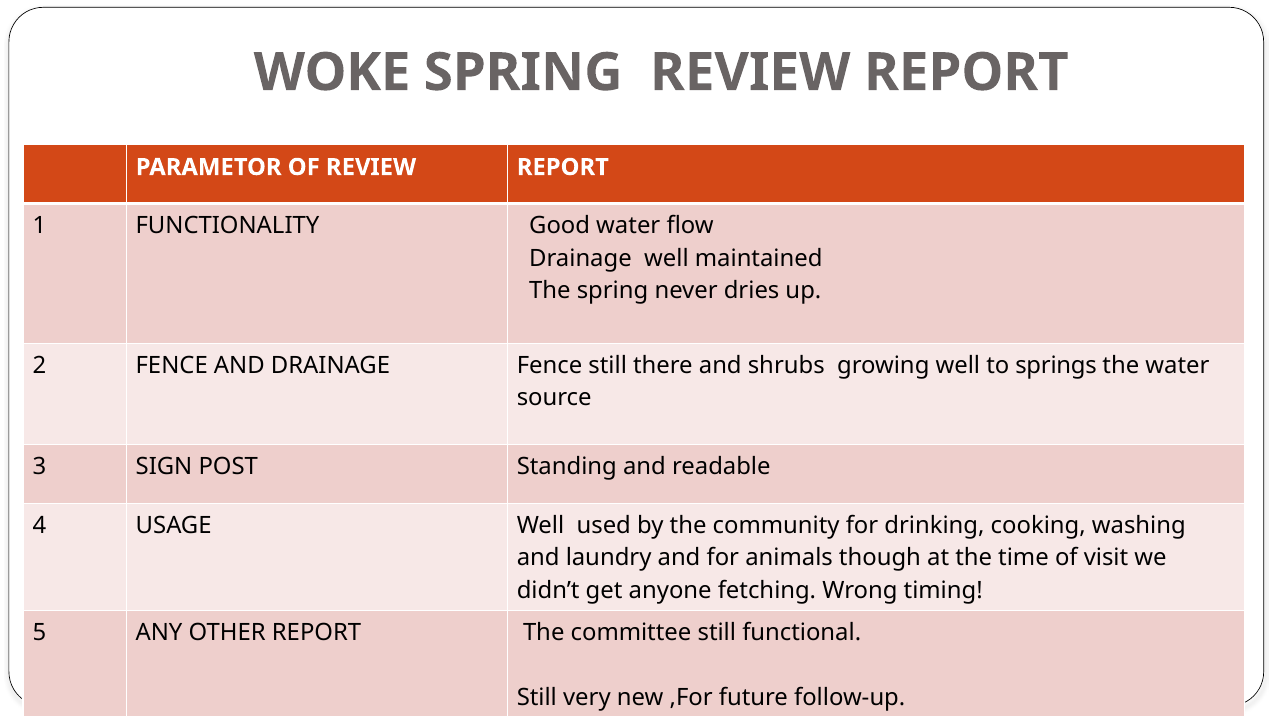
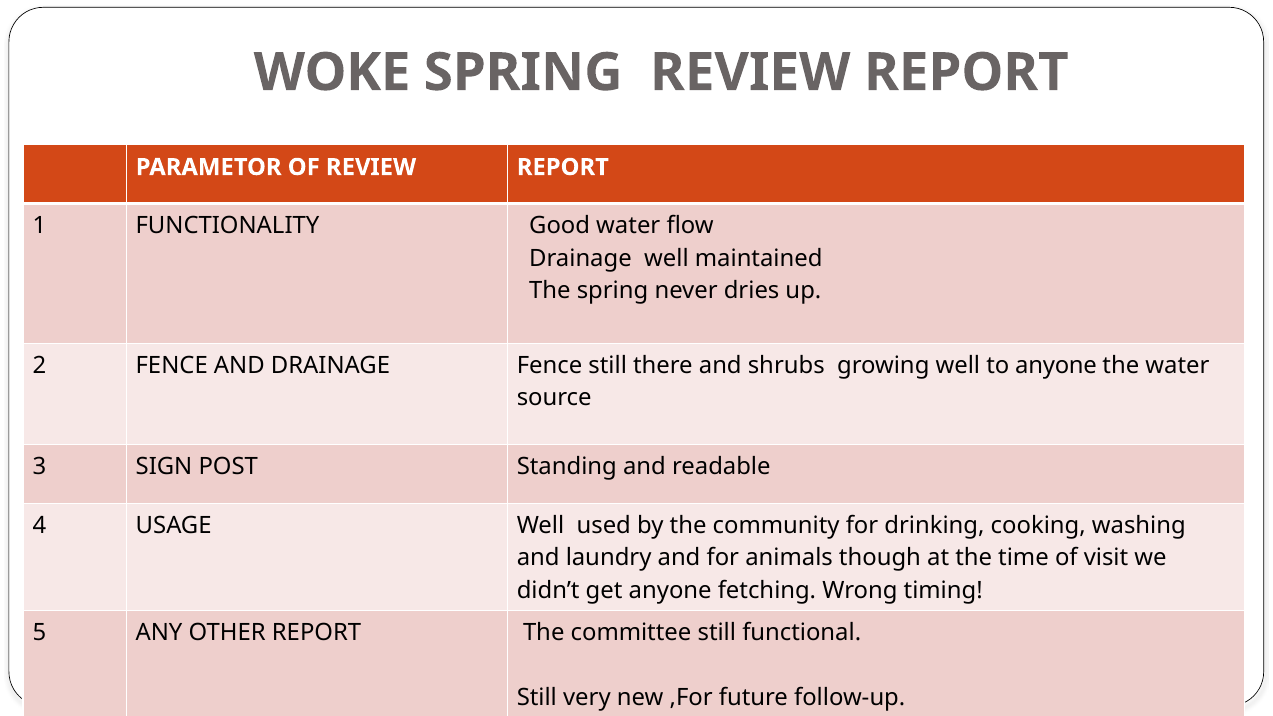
to springs: springs -> anyone
